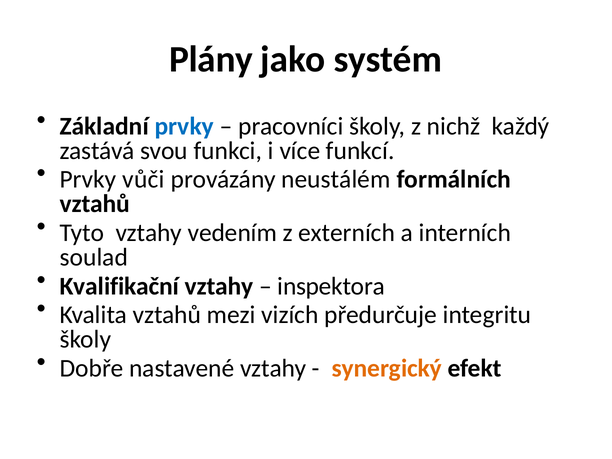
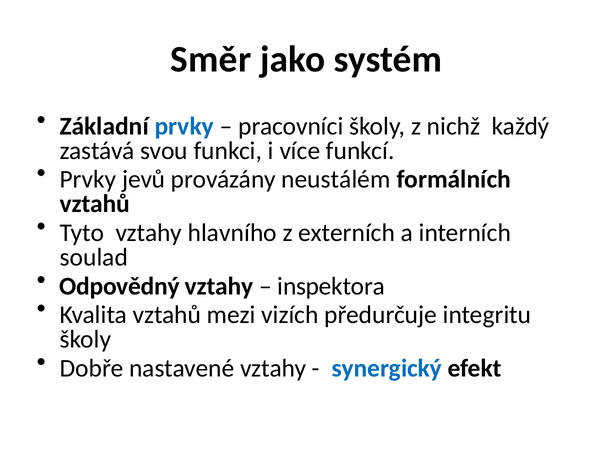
Plány: Plány -> Směr
vůči: vůči -> jevů
vedením: vedením -> hlavního
Kvalifikační: Kvalifikační -> Odpovědný
synergický colour: orange -> blue
